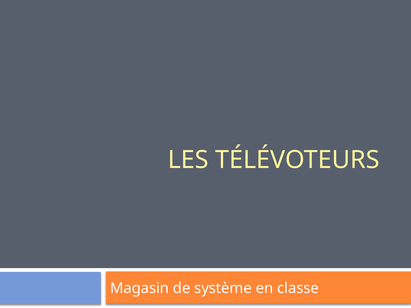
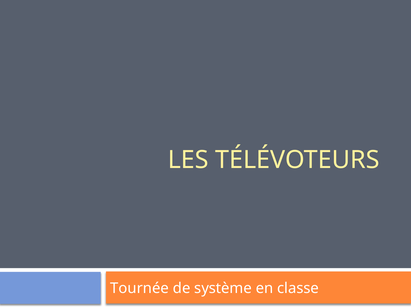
Magasin: Magasin -> Tournée
